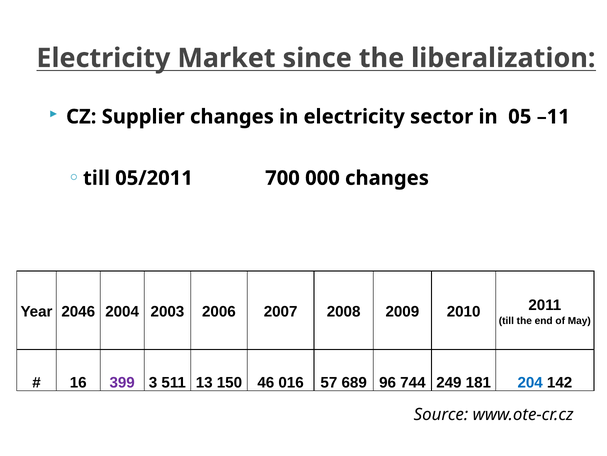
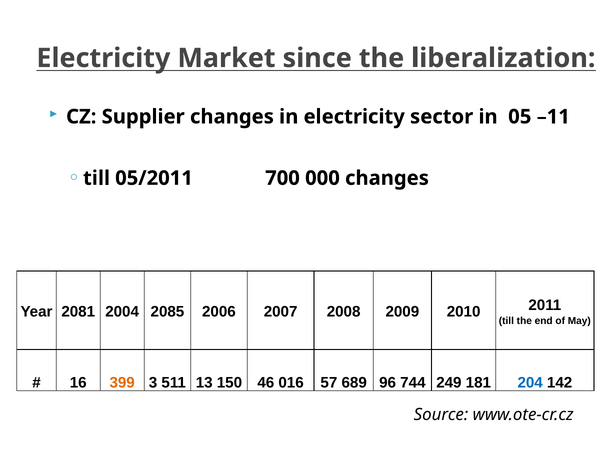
2046: 2046 -> 2081
2003: 2003 -> 2085
399 colour: purple -> orange
